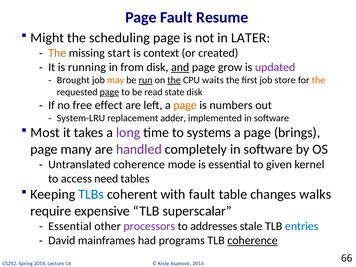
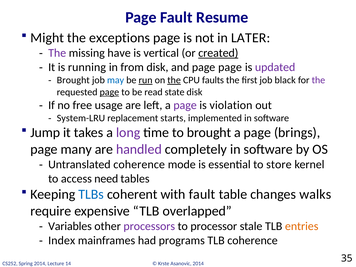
scheduling: scheduling -> exceptions
The at (57, 53) colour: orange -> purple
start: start -> have
context: context -> vertical
created underline: none -> present
and underline: present -> none
page grow: grow -> page
may colour: orange -> blue
waits: waits -> faults
store: store -> black
the at (318, 80) colour: orange -> purple
effect: effect -> usage
page at (185, 105) colour: orange -> purple
numbers: numbers -> violation
adder: adder -> starts
Most: Most -> Jump
to systems: systems -> brought
given: given -> store
superscalar: superscalar -> overlapped
Essential at (70, 226): Essential -> Variables
addresses: addresses -> processor
entries colour: blue -> orange
David: David -> Index
coherence at (252, 241) underline: present -> none
66: 66 -> 35
